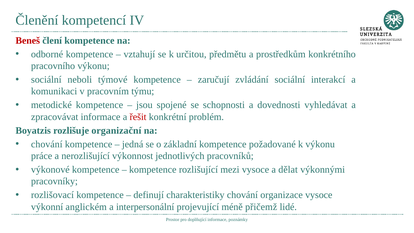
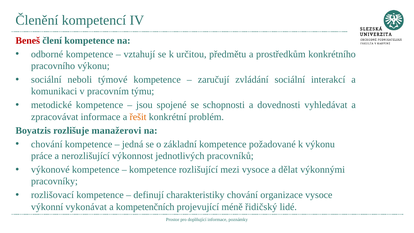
řešit colour: red -> orange
organizační: organizační -> manažerovi
anglickém: anglickém -> vykonávat
interpersonální: interpersonální -> kompetenčních
přičemž: přičemž -> řidičský
